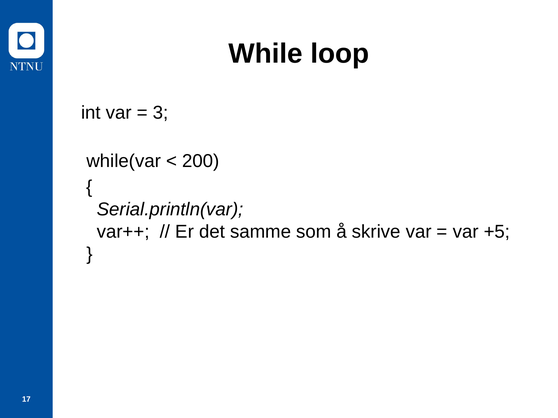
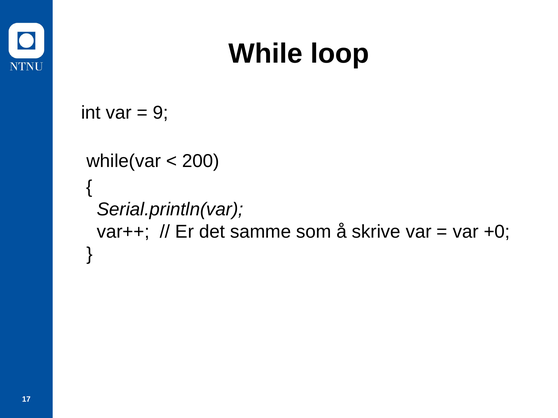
3: 3 -> 9
+5: +5 -> +0
